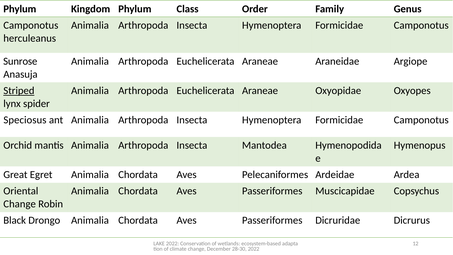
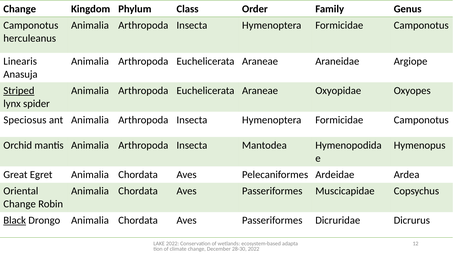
Phylum​ at (21, 9): Phylum​ -> Change​
Sunrose: Sunrose -> Linearis
Black underline: none -> present
